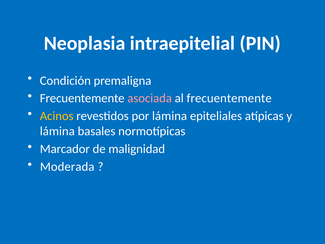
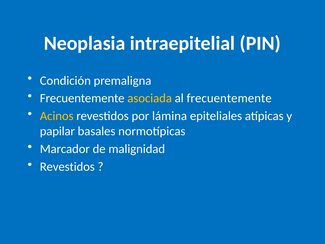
asociada colour: pink -> yellow
lámina at (57, 131): lámina -> papilar
Moderada at (67, 167): Moderada -> Revestidos
